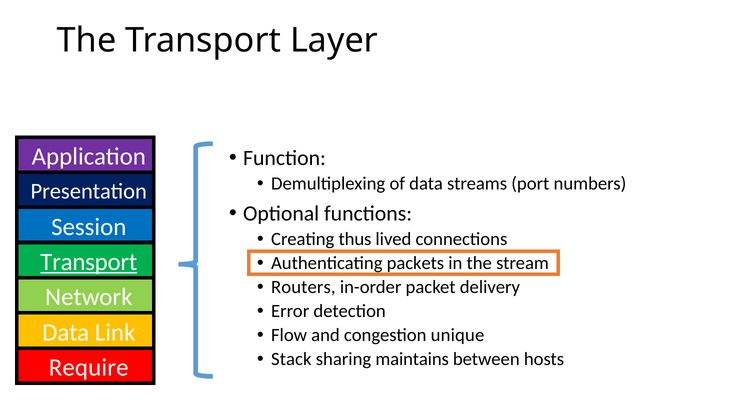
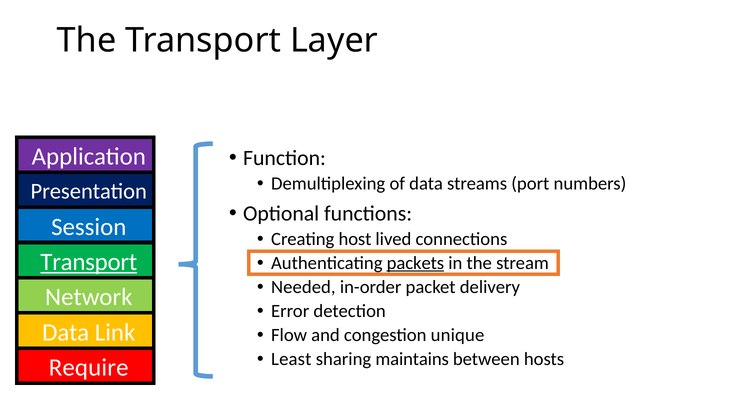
thus: thus -> host
packets underline: none -> present
Routers: Routers -> Needed
Stack: Stack -> Least
